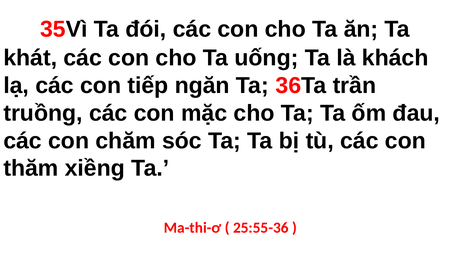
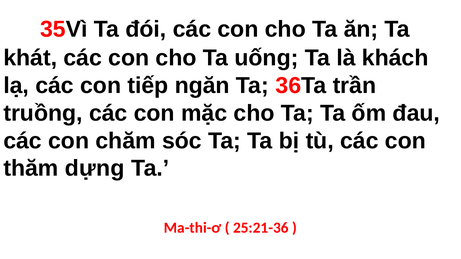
xiềng: xiềng -> dựng
25:55-36: 25:55-36 -> 25:21-36
